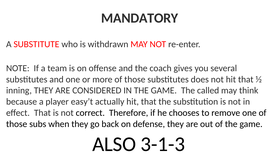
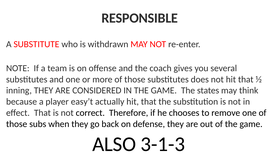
MANDATORY: MANDATORY -> RESPONSIBLE
called: called -> states
